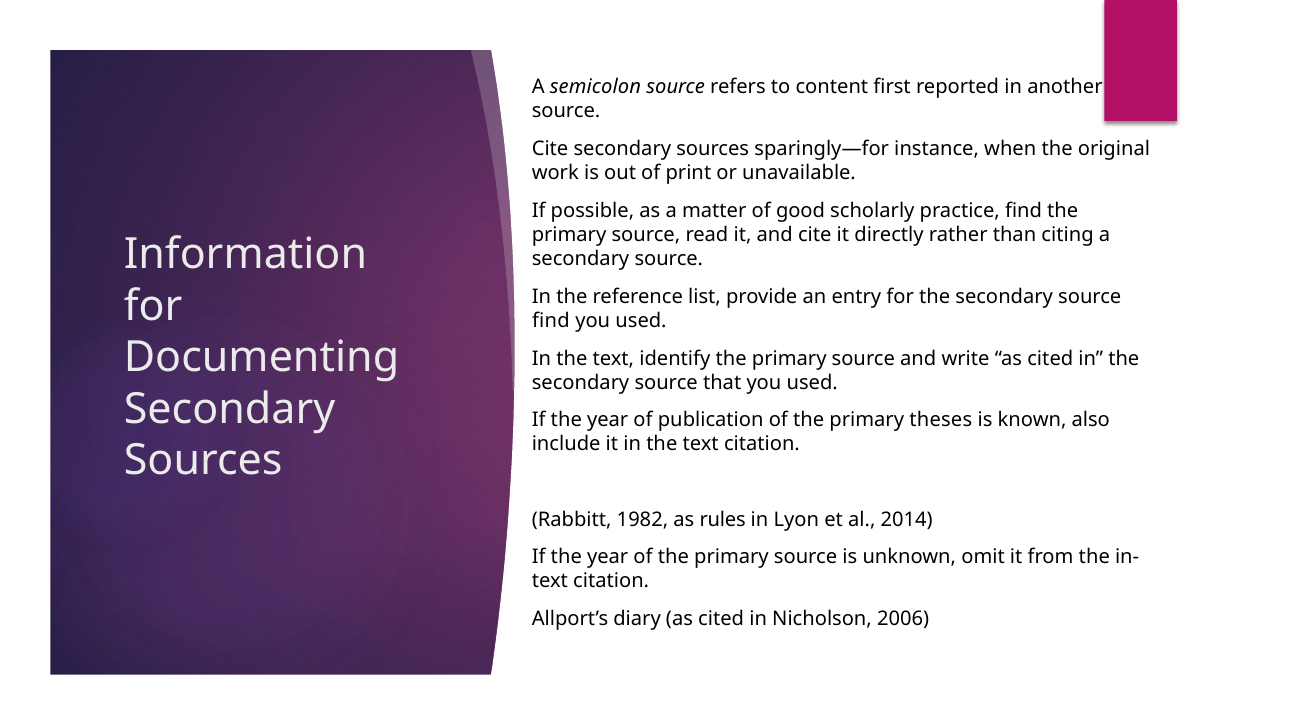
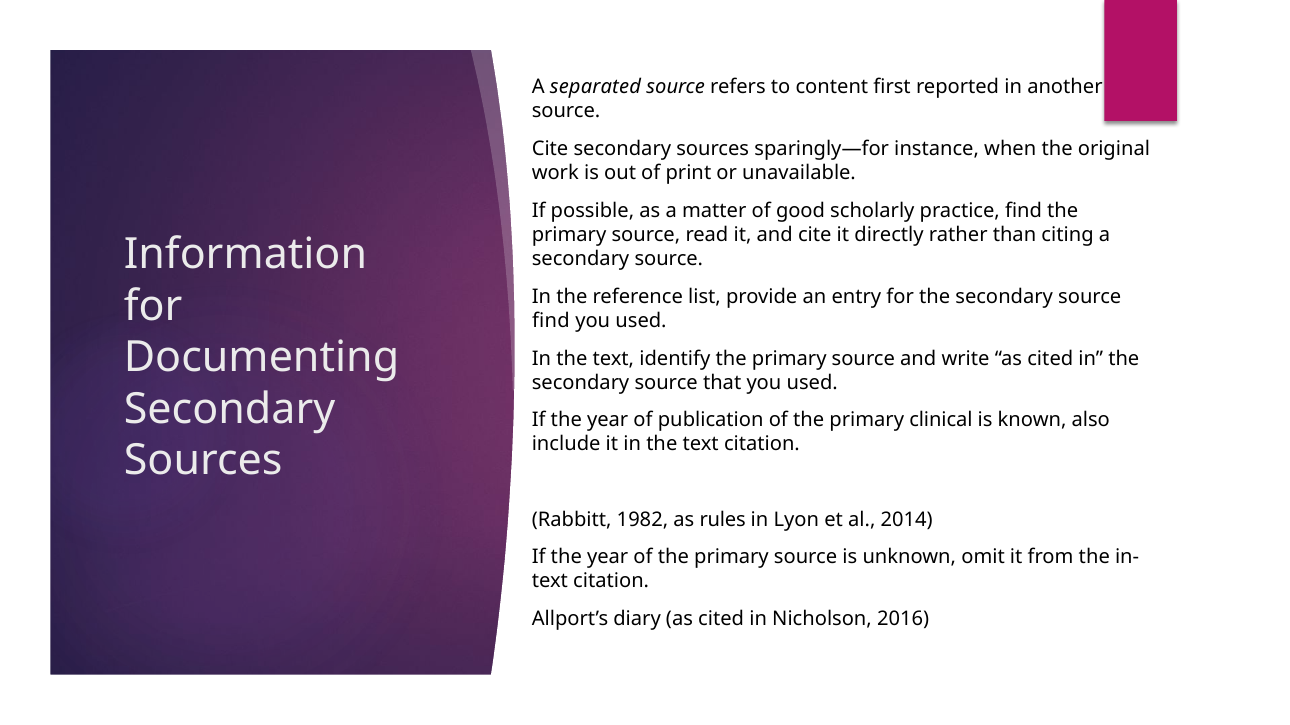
semicolon: semicolon -> separated
theses: theses -> clinical
2006: 2006 -> 2016
